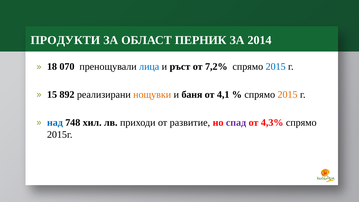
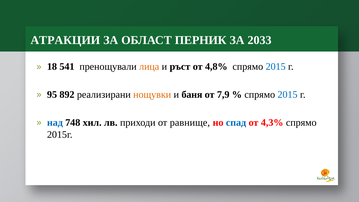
ПРОДУКТИ: ПРОДУКТИ -> АТРАКЦИИ
2014: 2014 -> 2033
070: 070 -> 541
лица colour: blue -> orange
7,2%: 7,2% -> 4,8%
15: 15 -> 95
4,1: 4,1 -> 7,9
2015 at (288, 95) colour: orange -> blue
развитие: развитие -> равнище
спад colour: purple -> blue
